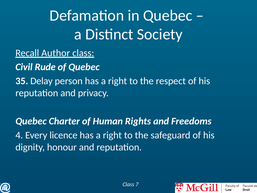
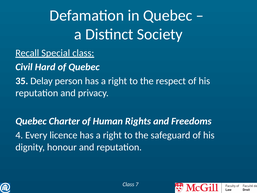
Author: Author -> Special
Rude: Rude -> Hard
